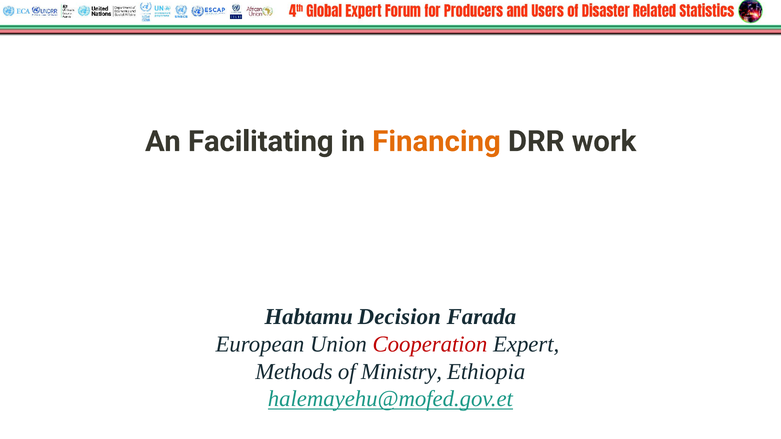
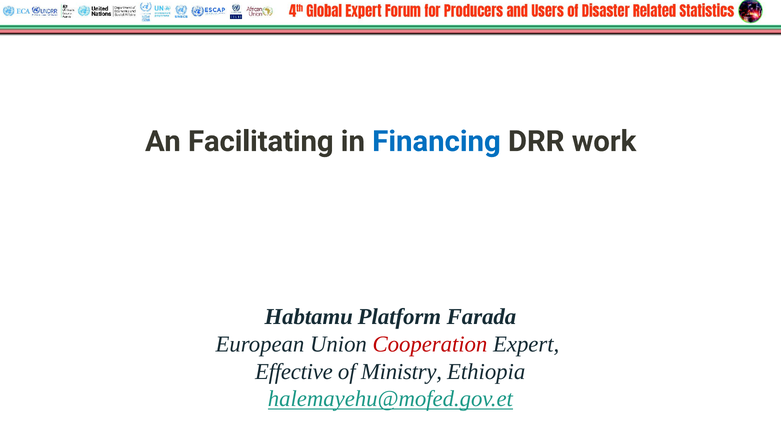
Financing colour: orange -> blue
Decision: Decision -> Platform
Methods: Methods -> Effective
